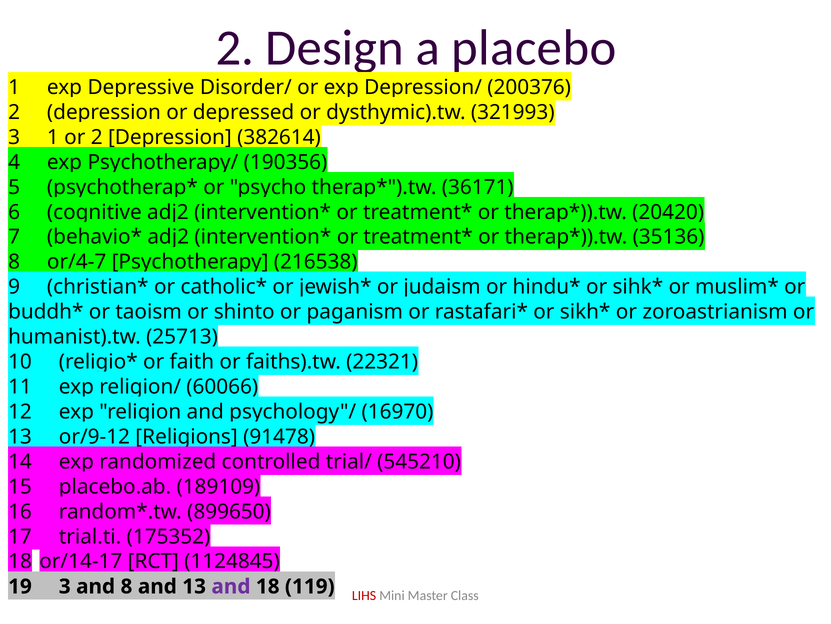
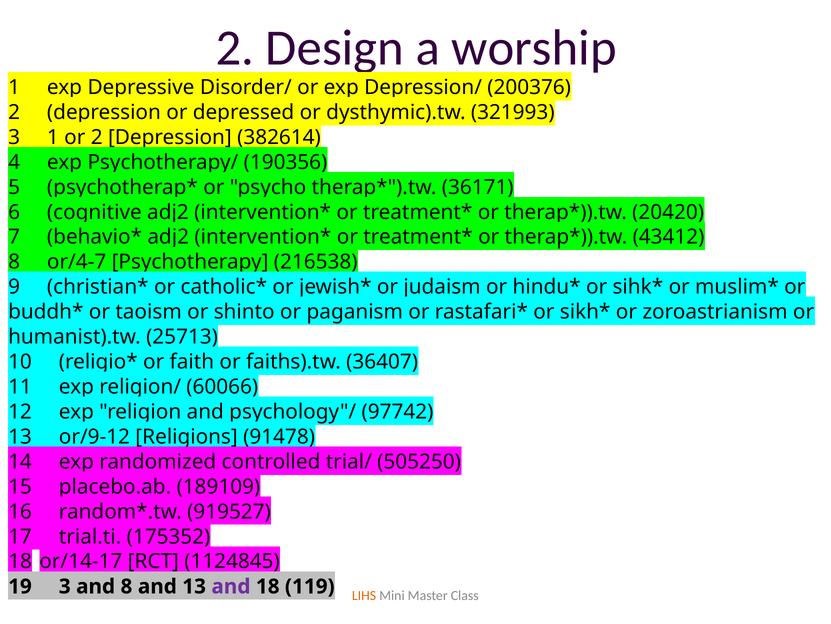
placebo: placebo -> worship
35136: 35136 -> 43412
22321: 22321 -> 36407
16970: 16970 -> 97742
545210: 545210 -> 505250
899650: 899650 -> 919527
LIHS colour: red -> orange
